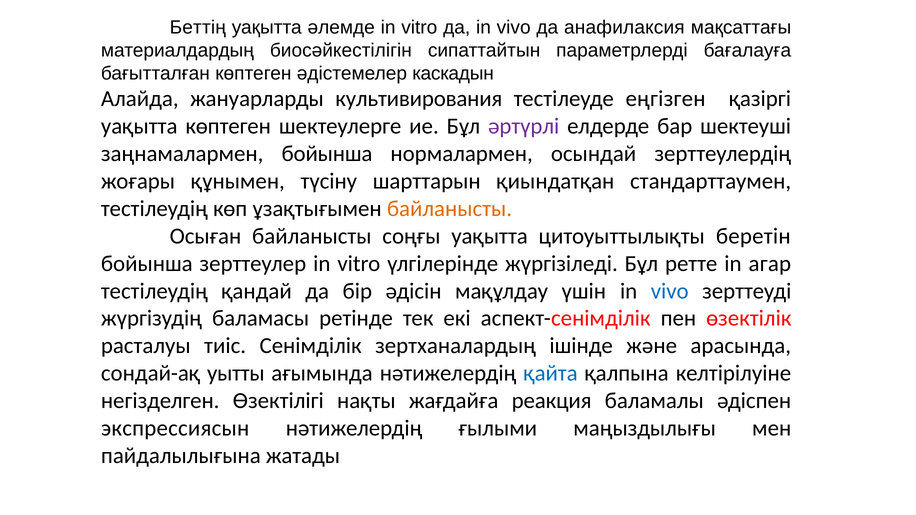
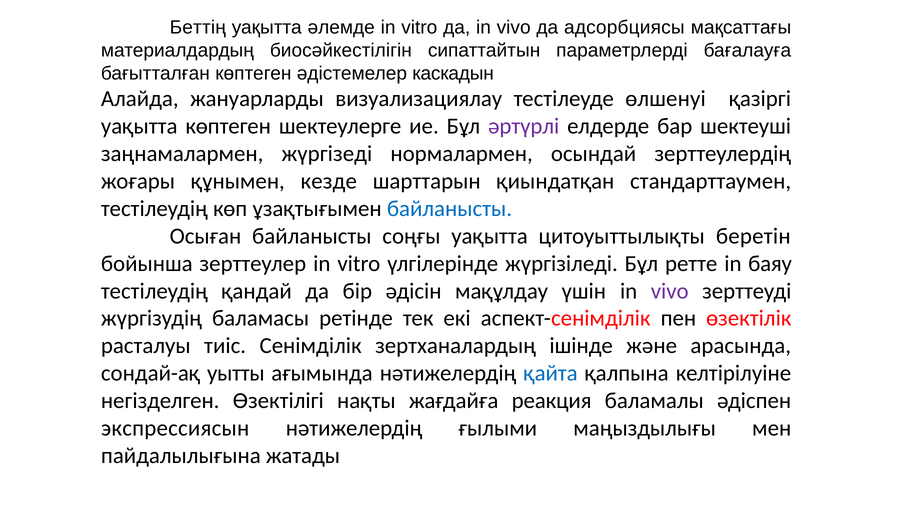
анафилаксия: анафилаксия -> адсорбциясы
культивирования: культивирования -> визуализациялау
еңгізген: еңгізген -> өлшенуі
заңнамалармен бойынша: бойынша -> жүргізеді
түсіну: түсіну -> кезде
байланысты at (449, 209) colour: orange -> blue
агар: агар -> баяу
vivo at (670, 291) colour: blue -> purple
